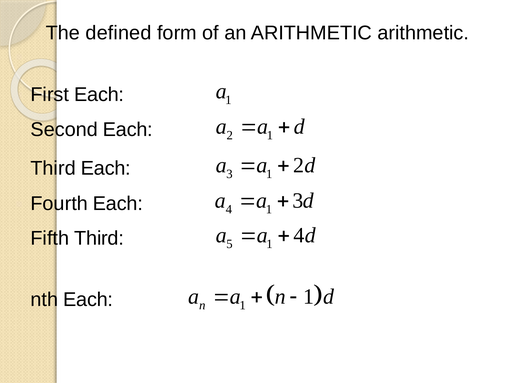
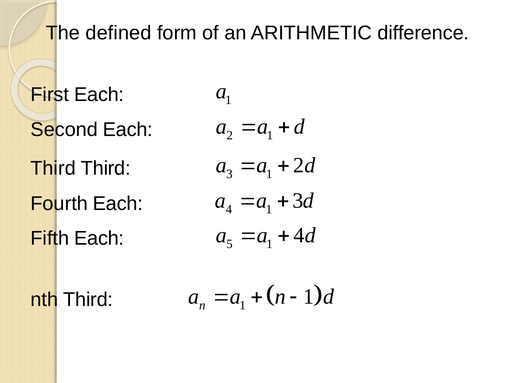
ARITHMETIC arithmetic: arithmetic -> difference
Third Each: Each -> Third
Fifth Third: Third -> Each
nth Each: Each -> Third
